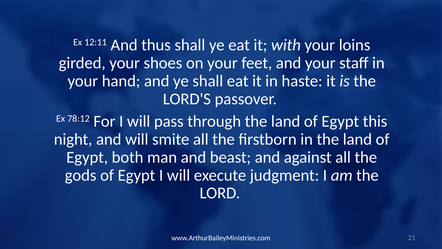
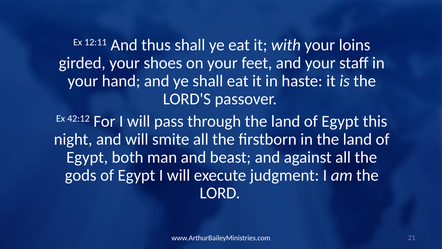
78:12: 78:12 -> 42:12
